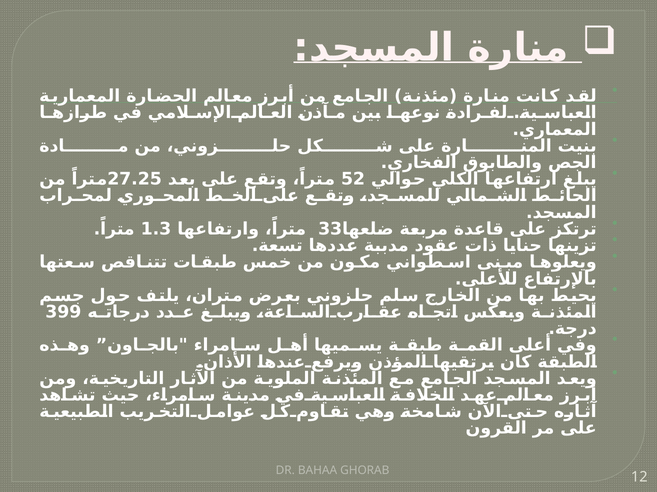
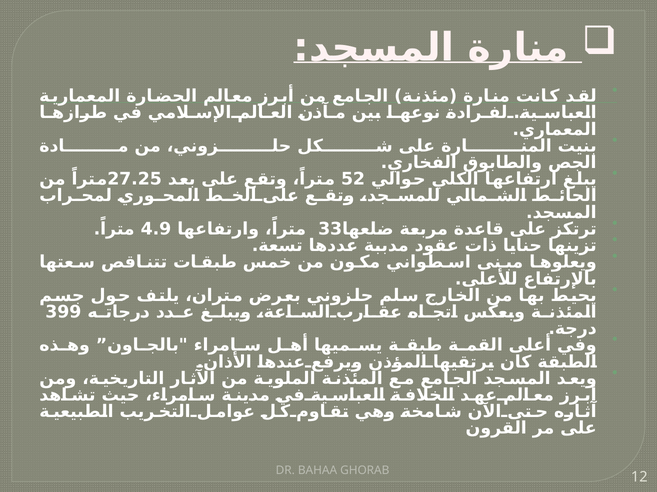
1.3: 1.3 -> 4.9
